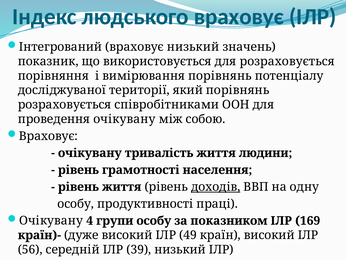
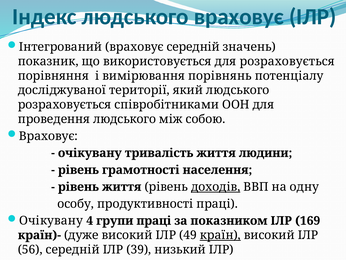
враховує низький: низький -> середній
який порівнянь: порівнянь -> людського
проведення очікувану: очікувану -> людського
групи особу: особу -> праці
країн underline: none -> present
